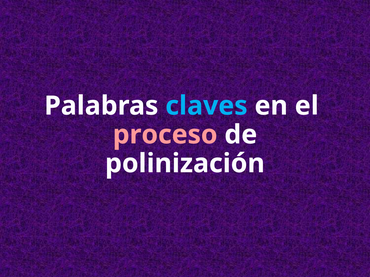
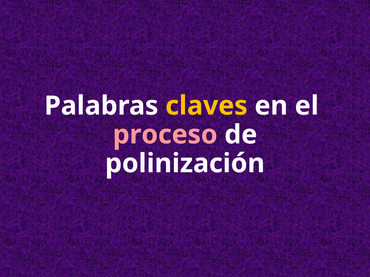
claves colour: light blue -> yellow
